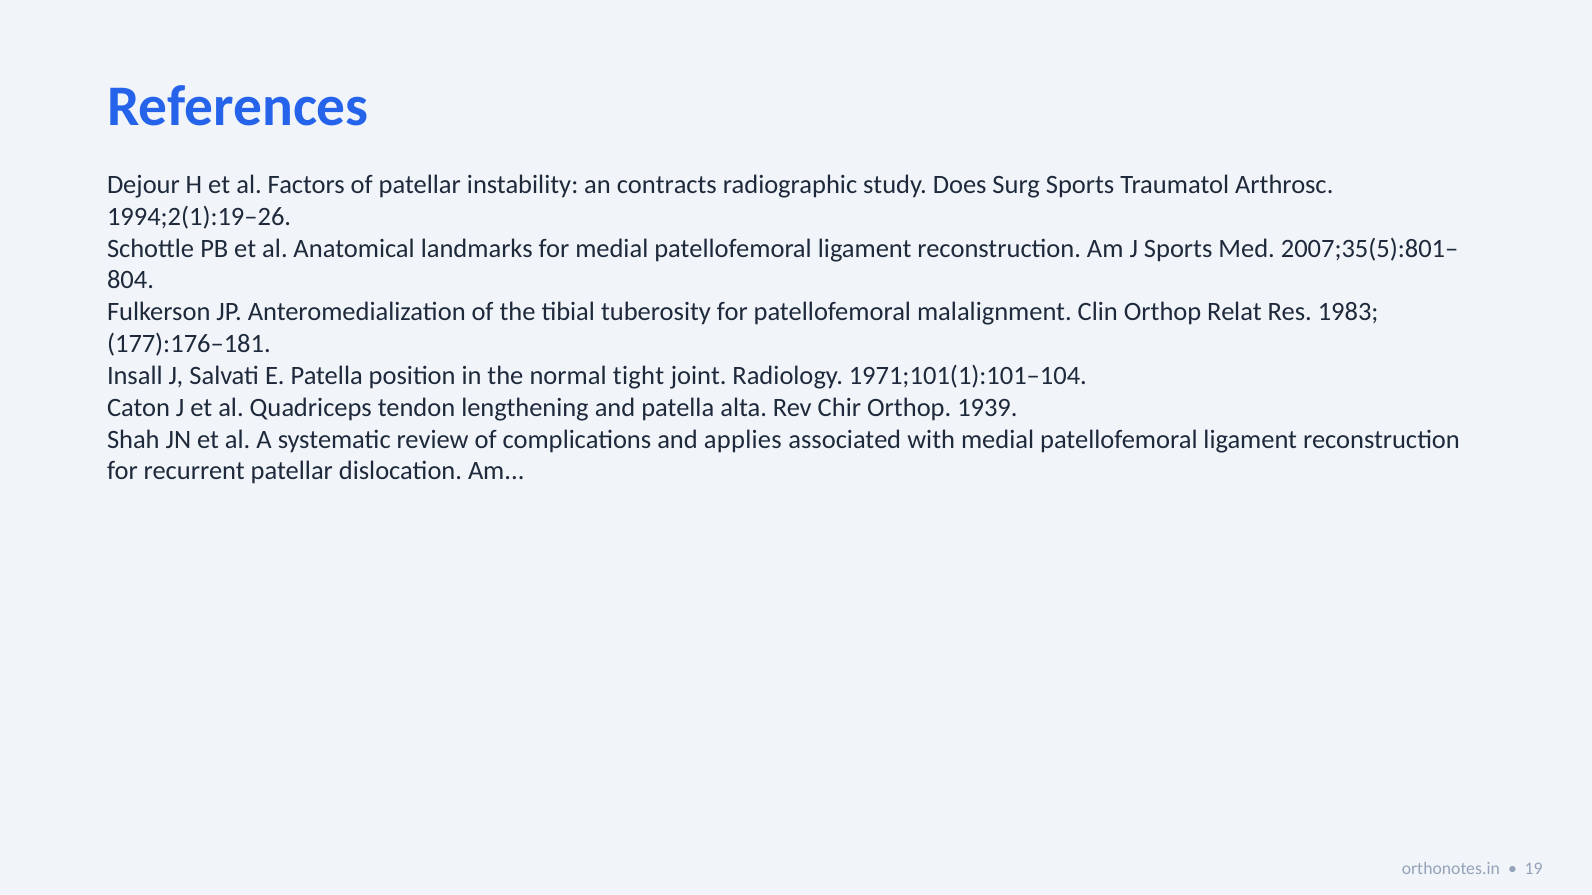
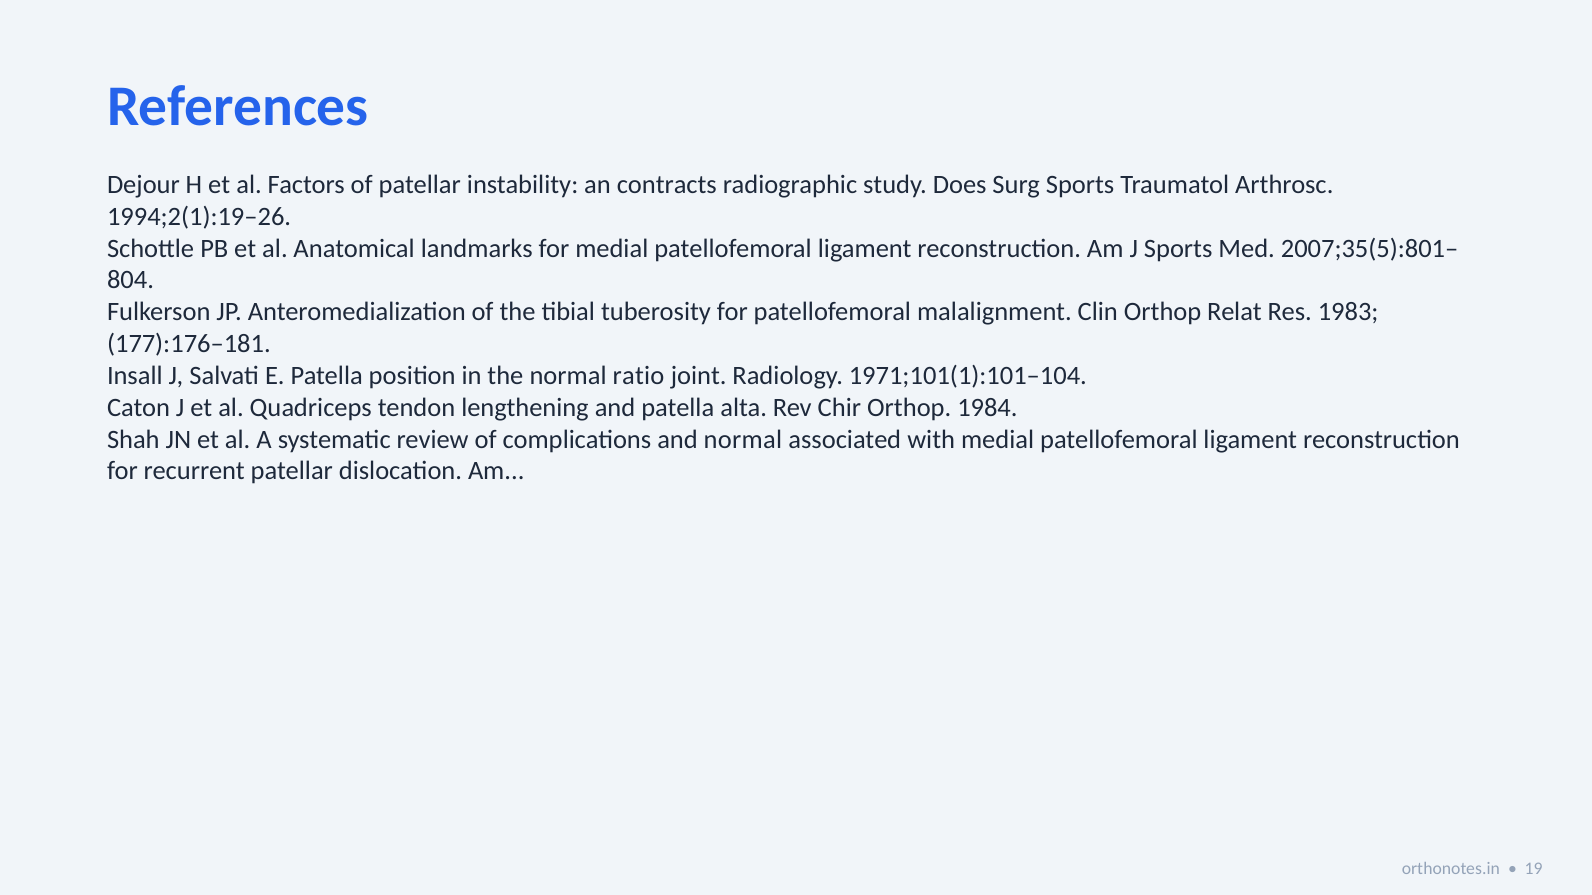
tight: tight -> ratio
1939: 1939 -> 1984
and applies: applies -> normal
